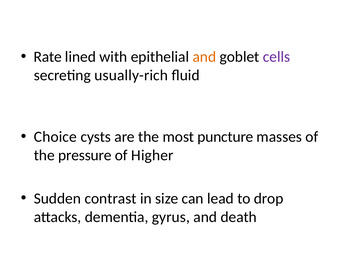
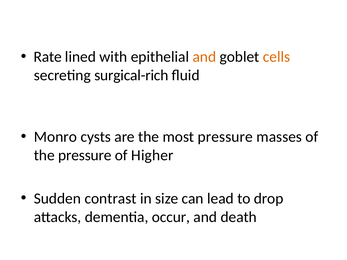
cells colour: purple -> orange
usually-rich: usually-rich -> surgical-rich
Choice: Choice -> Monro
most puncture: puncture -> pressure
gyrus: gyrus -> occur
